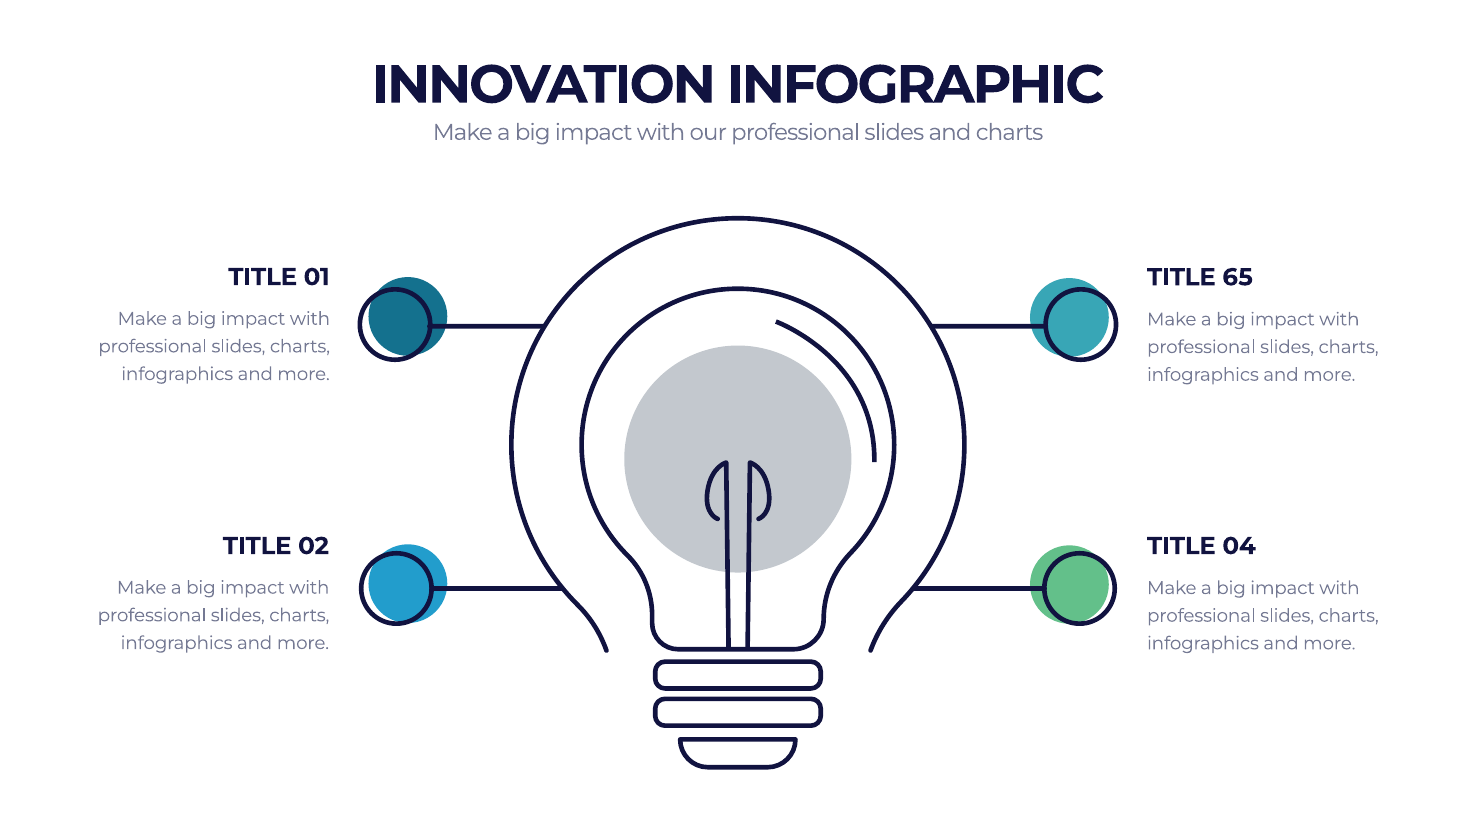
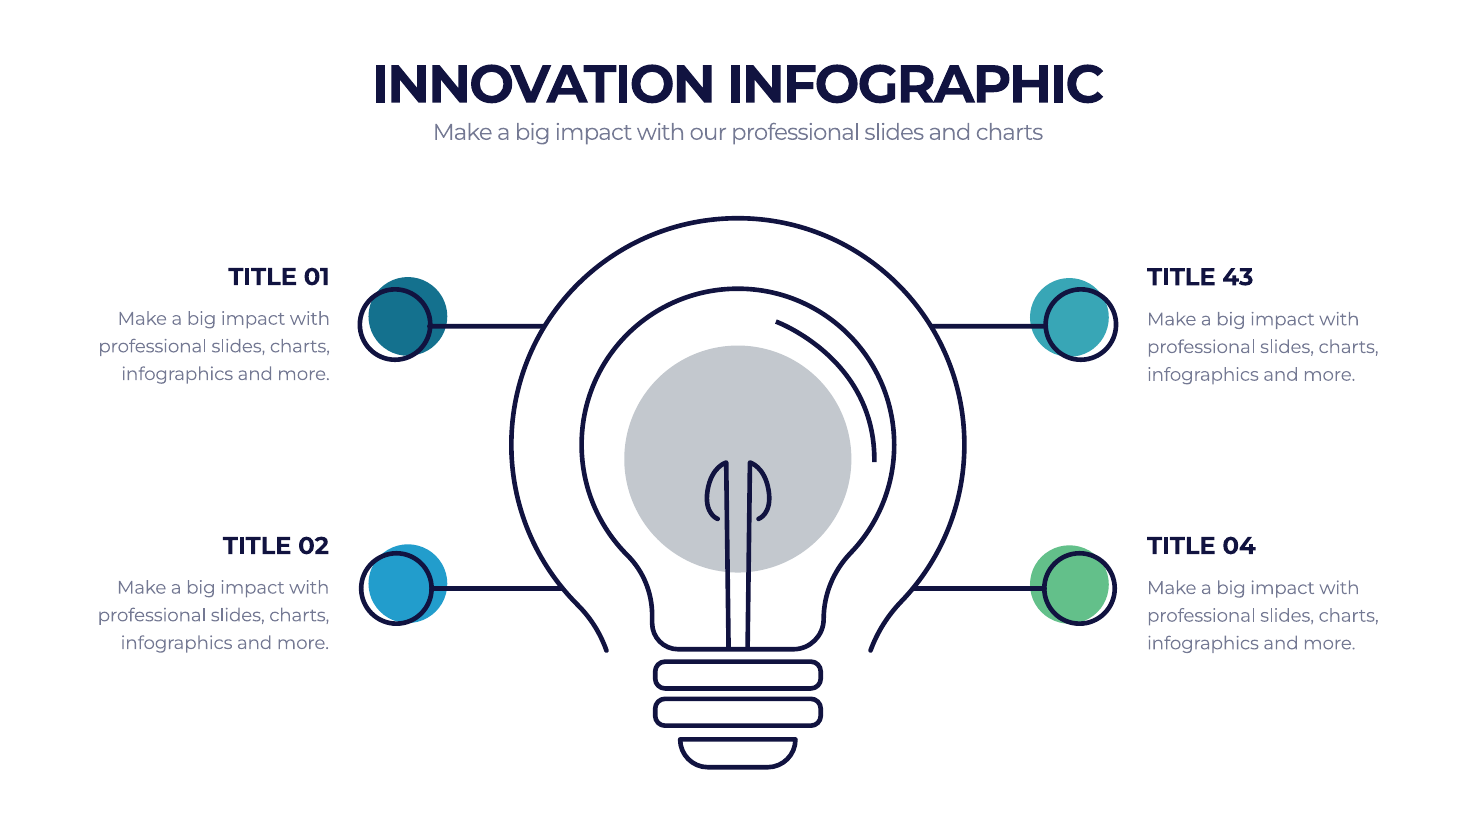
65: 65 -> 43
